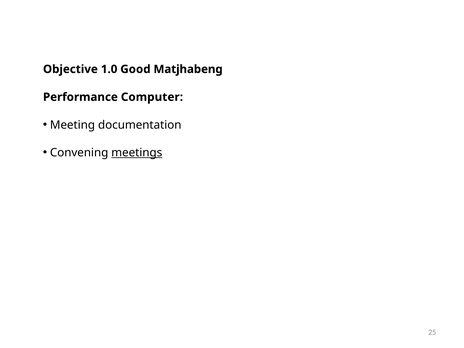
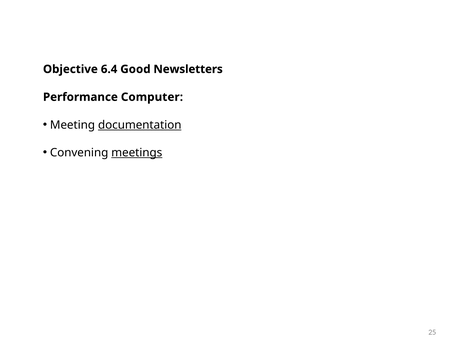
1.0: 1.0 -> 6.4
Matjhabeng: Matjhabeng -> Newsletters
documentation underline: none -> present
